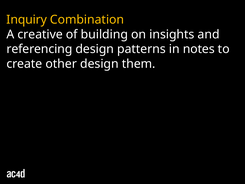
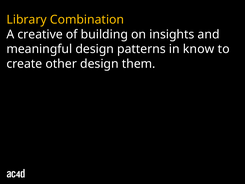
Inquiry: Inquiry -> Library
referencing: referencing -> meaningful
notes: notes -> know
